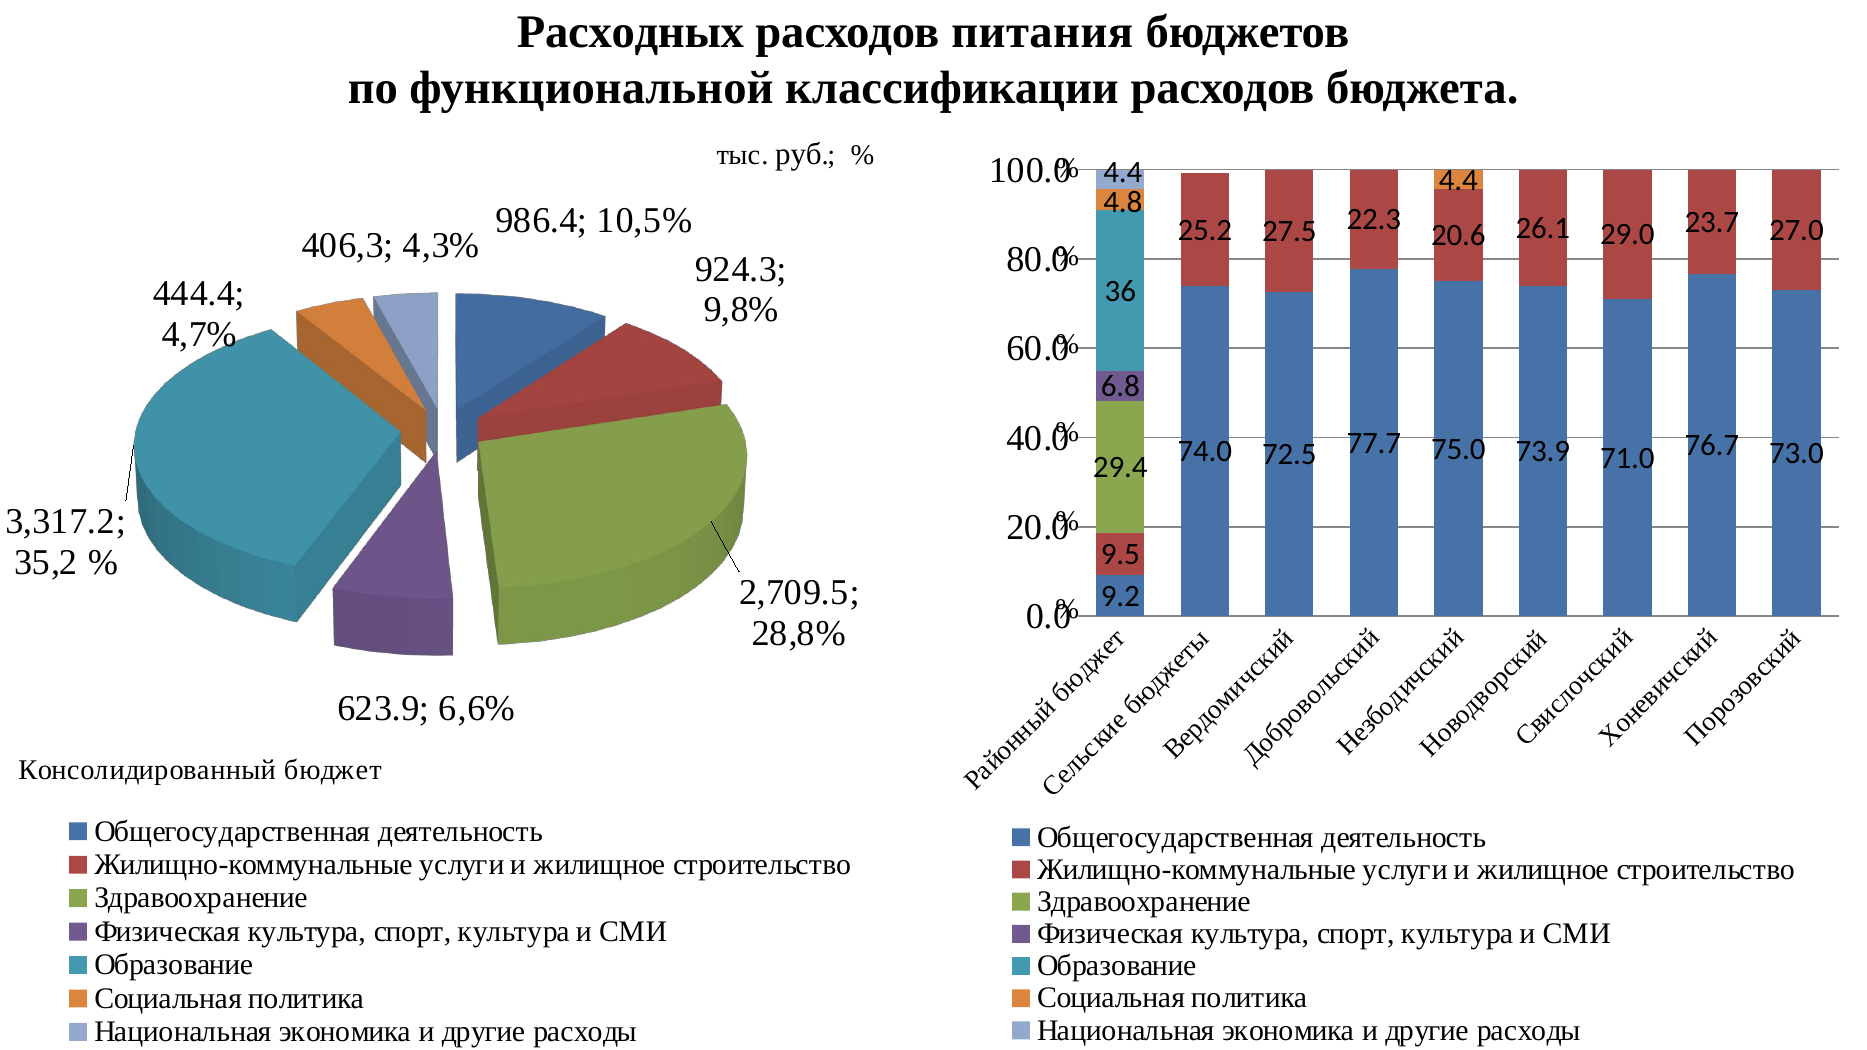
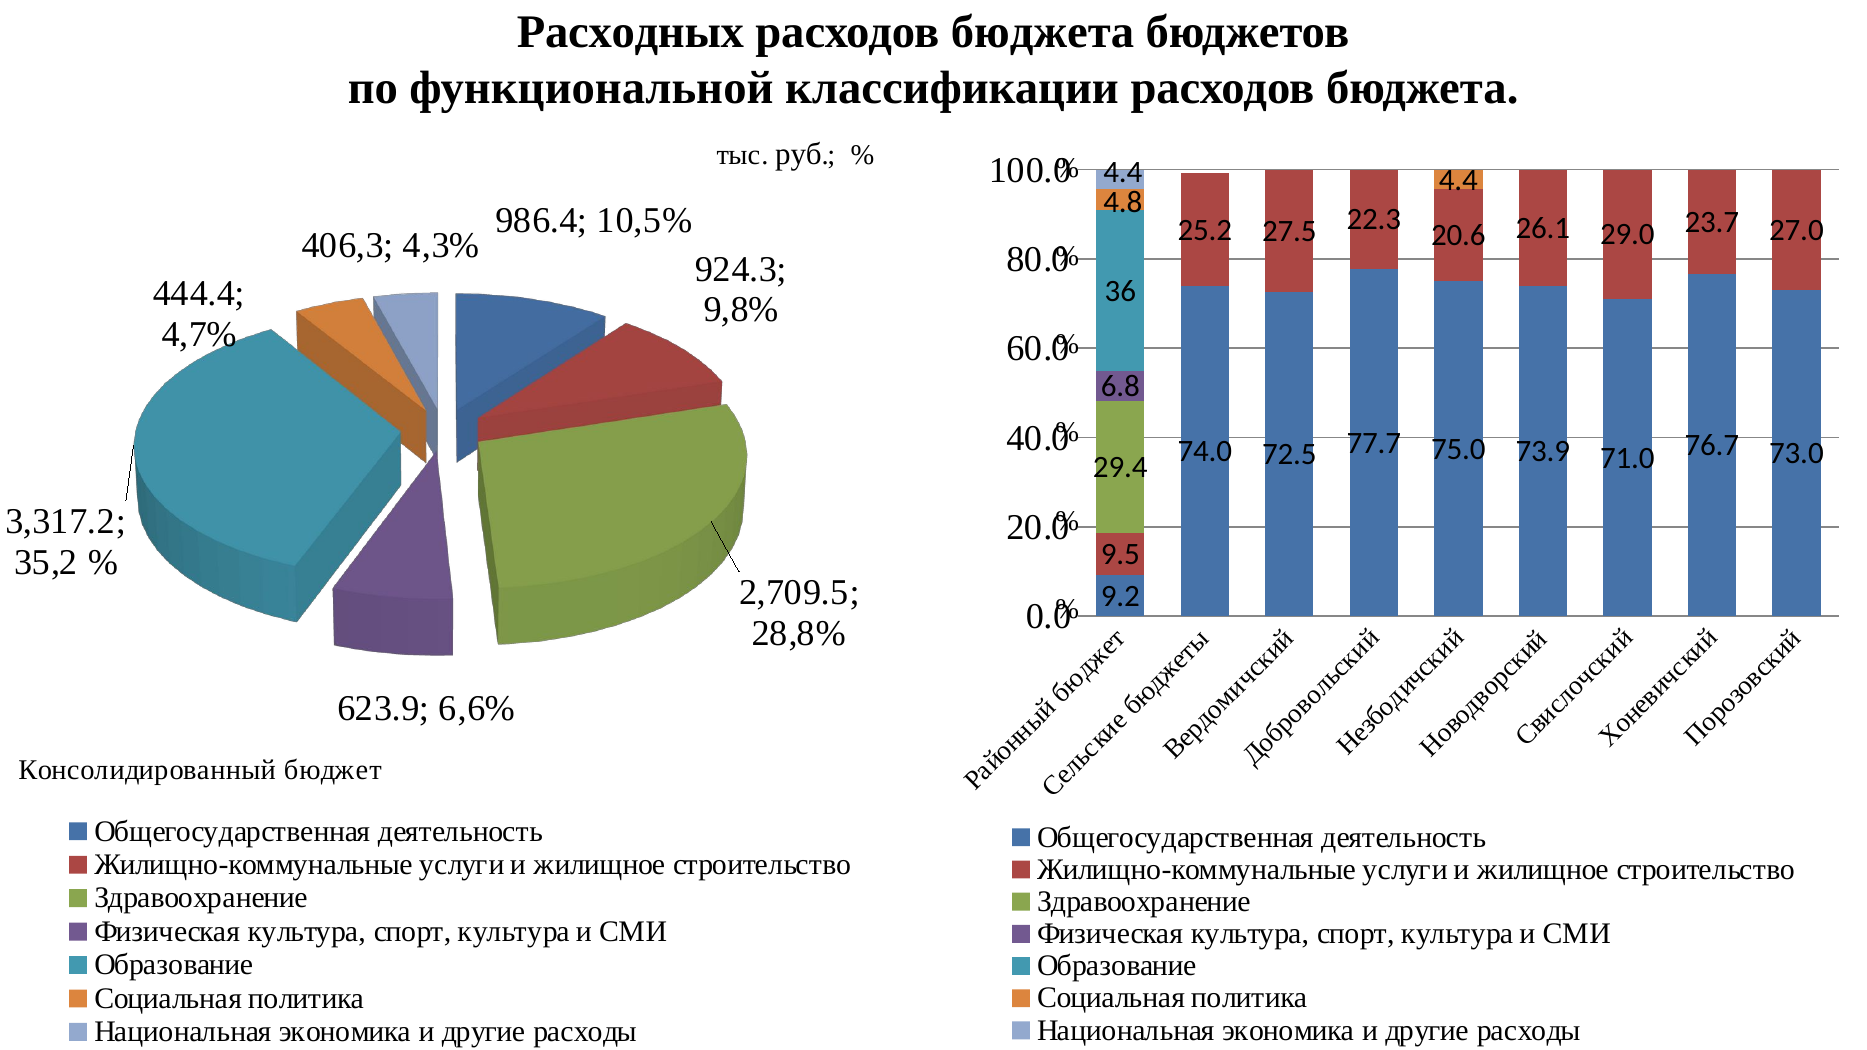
питания at (1042, 32): питания -> бюджета
